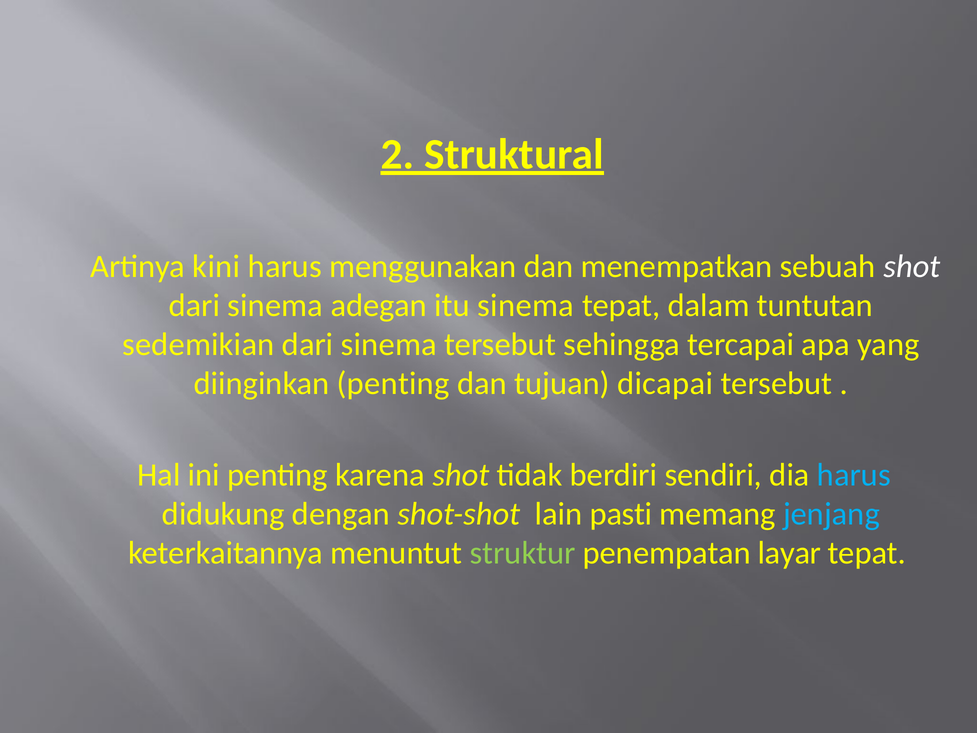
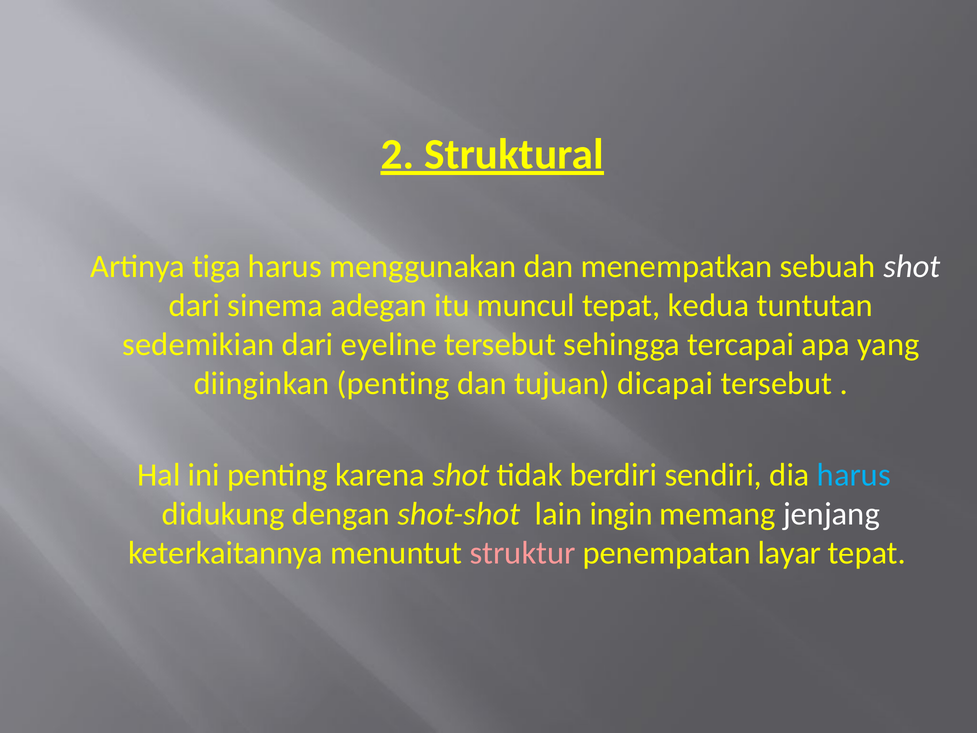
kini: kini -> tiga
itu sinema: sinema -> muncul
dalam: dalam -> kedua
sinema at (389, 344): sinema -> eyeline
pasti: pasti -> ingin
jenjang colour: light blue -> white
struktur colour: light green -> pink
